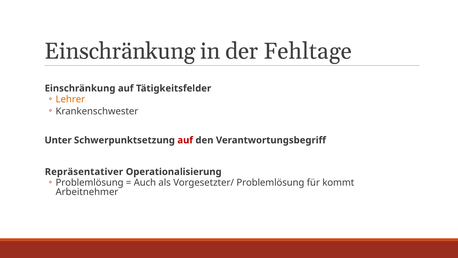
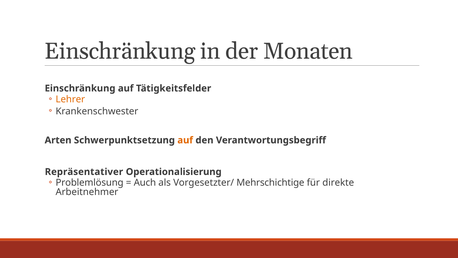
Fehltage: Fehltage -> Monaten
Unter: Unter -> Arten
auf at (185, 140) colour: red -> orange
Vorgesetzter/ Problemlösung: Problemlösung -> Mehrschichtige
kommt: kommt -> direkte
